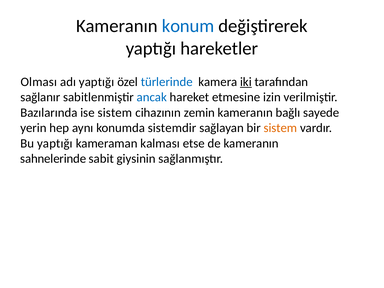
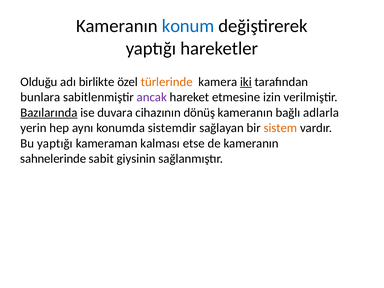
Olması: Olması -> Olduğu
adı yaptığı: yaptığı -> birlikte
türlerinde colour: blue -> orange
sağlanır: sağlanır -> bunlara
ancak colour: blue -> purple
Bazılarında underline: none -> present
ise sistem: sistem -> duvara
zemin: zemin -> dönüş
sayede: sayede -> adlarla
